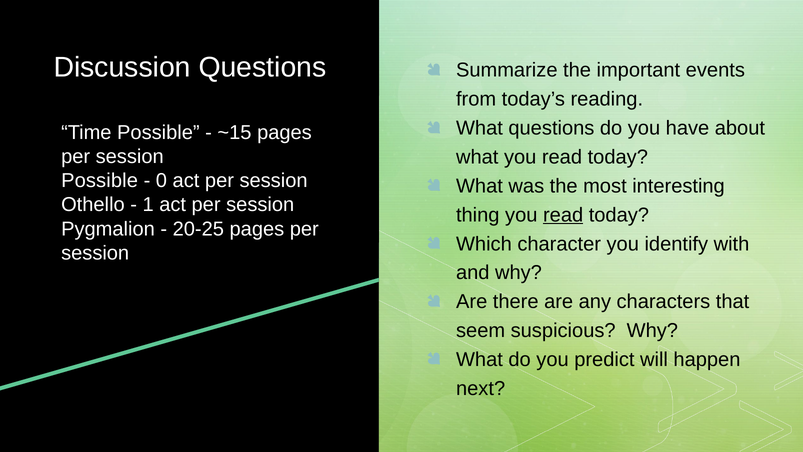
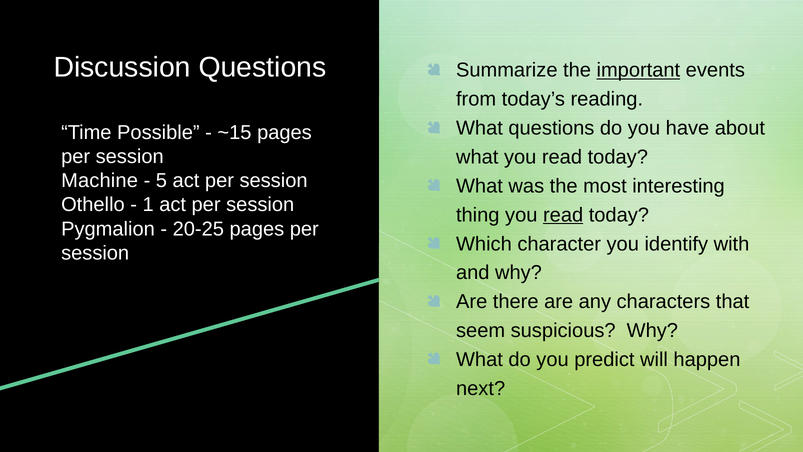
important underline: none -> present
Possible at (100, 181): Possible -> Machine
0: 0 -> 5
